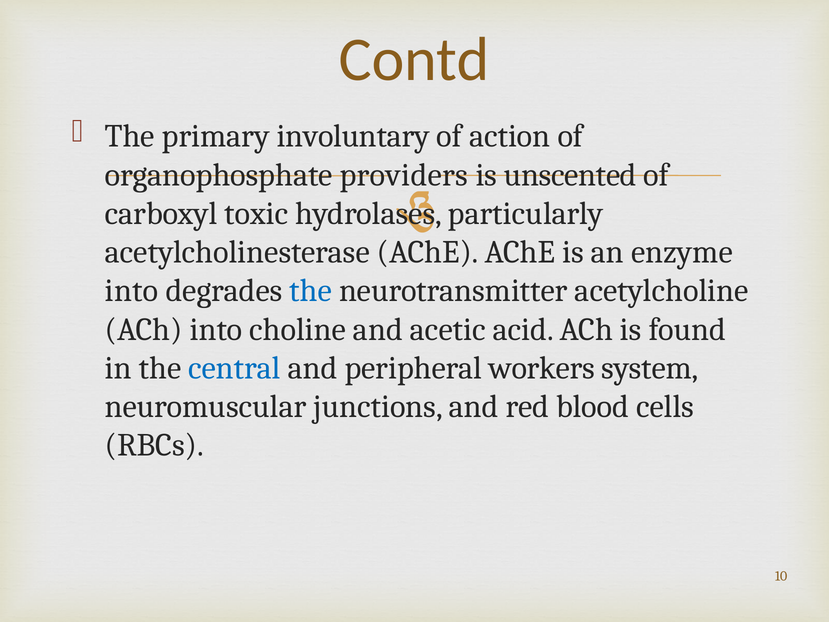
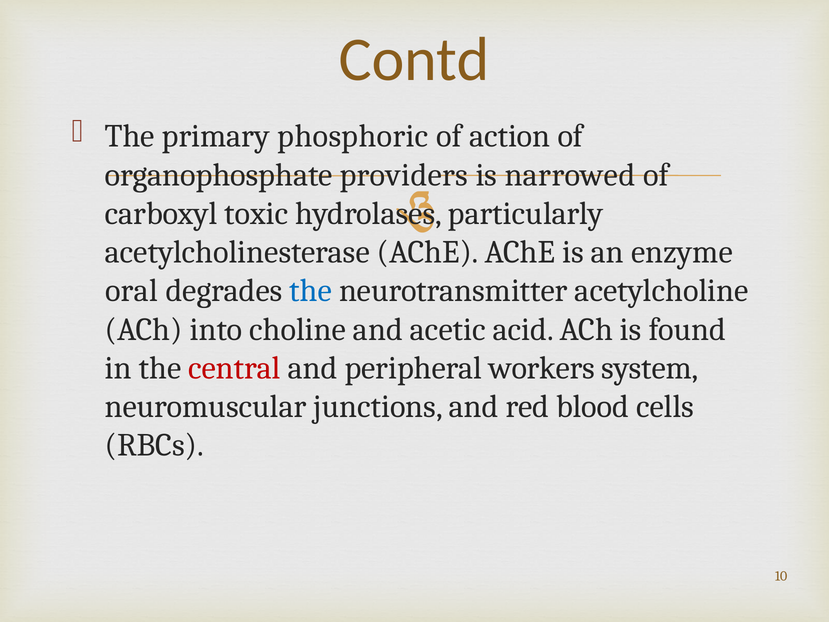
involuntary: involuntary -> phosphoric
unscented: unscented -> narrowed
into at (132, 291): into -> oral
central colour: blue -> red
